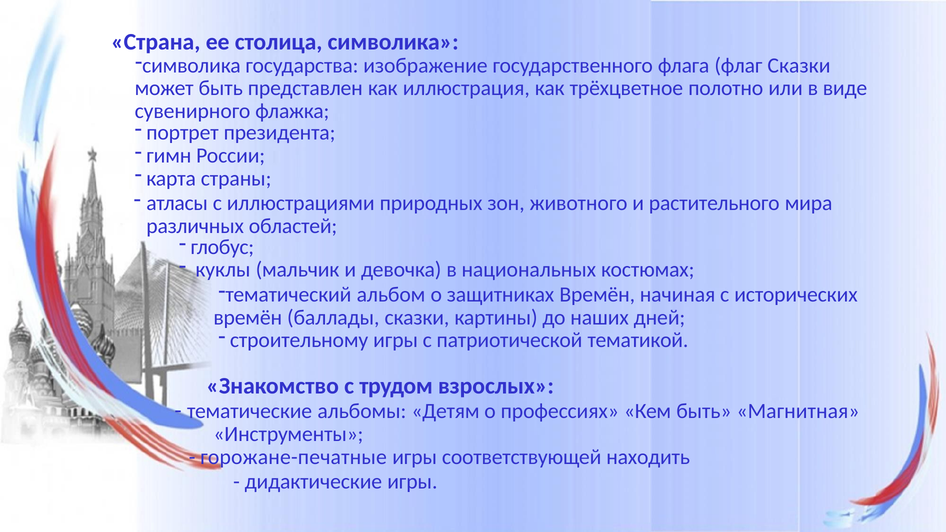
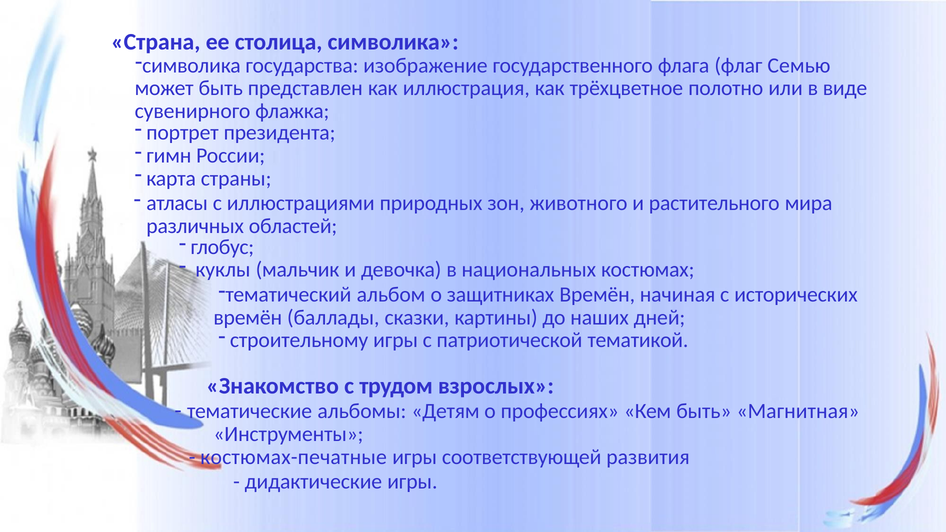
флаг Сказки: Сказки -> Семью
горожане-печатные: горожане-печатные -> костюмах-печатные
находить: находить -> развития
